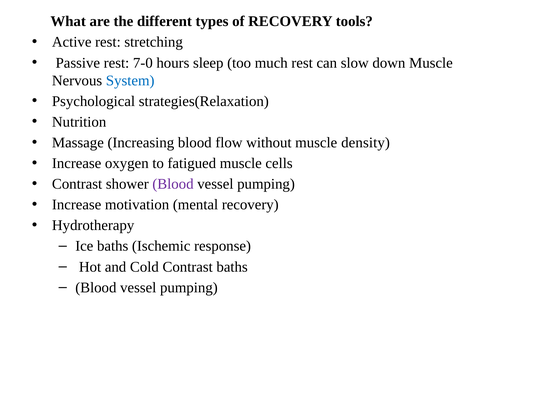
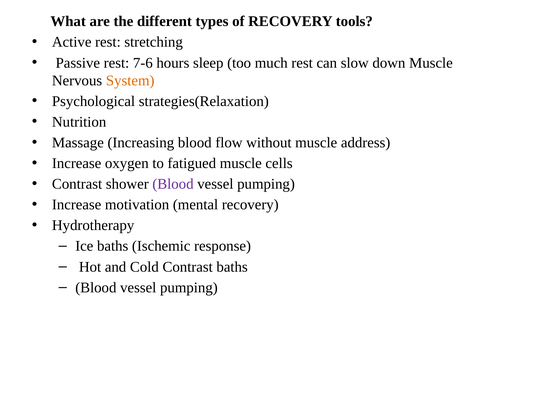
7-0: 7-0 -> 7-6
System colour: blue -> orange
density: density -> address
